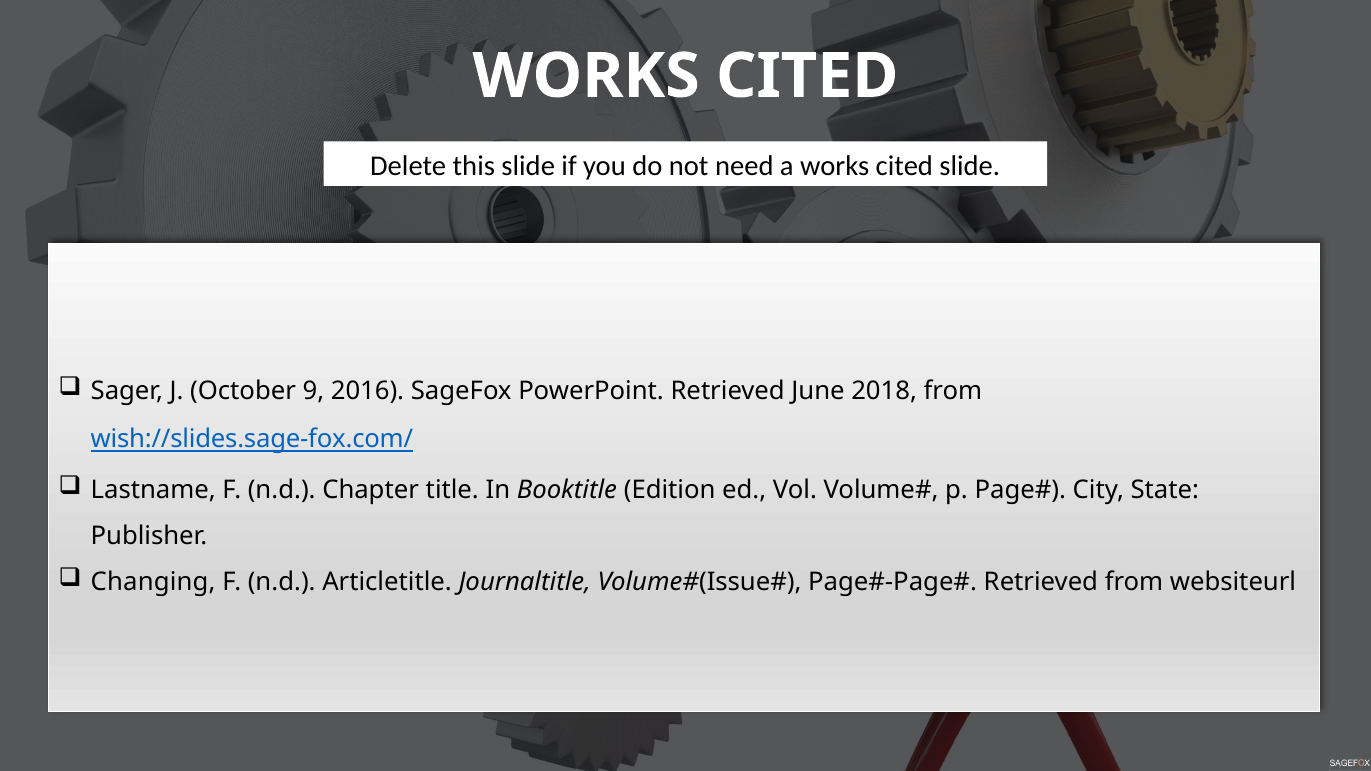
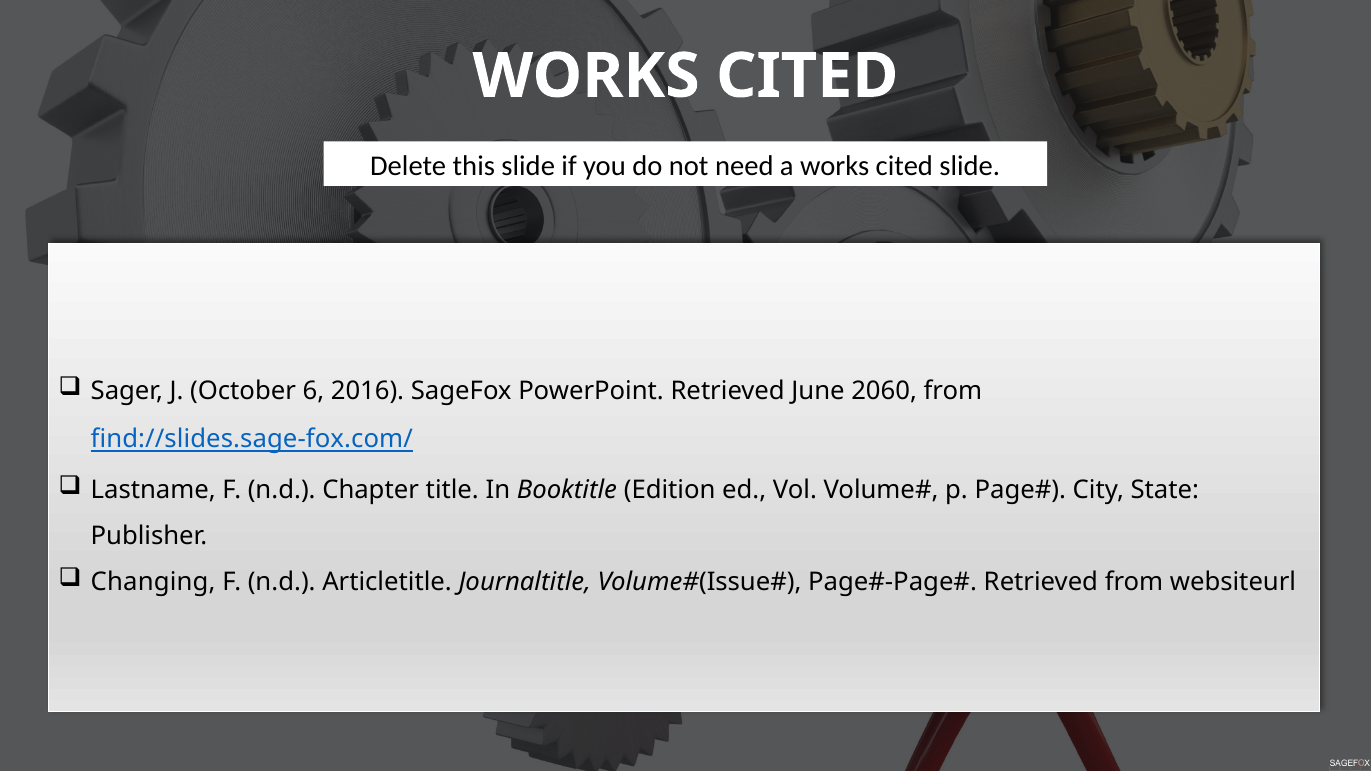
9: 9 -> 6
2018: 2018 -> 2060
wish://slides.sage-fox.com/: wish://slides.sage-fox.com/ -> find://slides.sage-fox.com/
